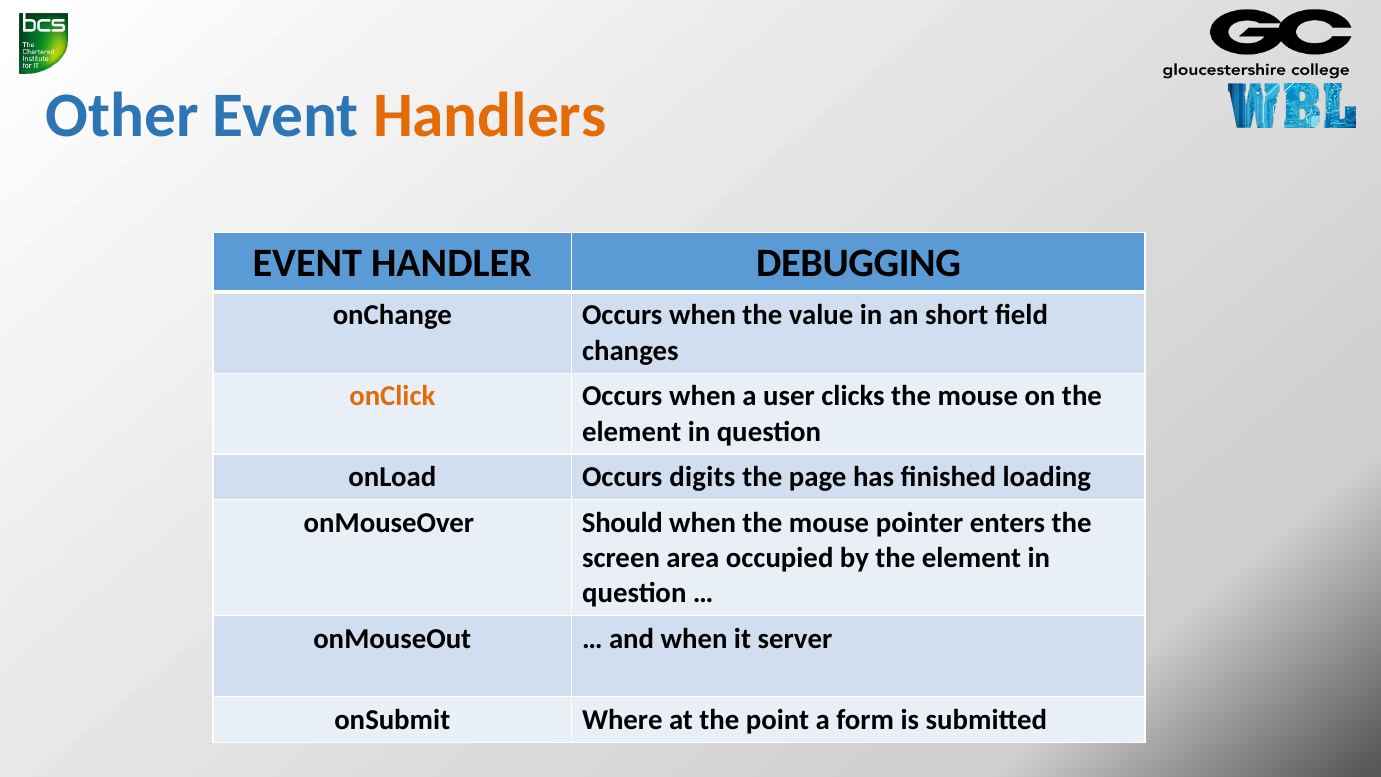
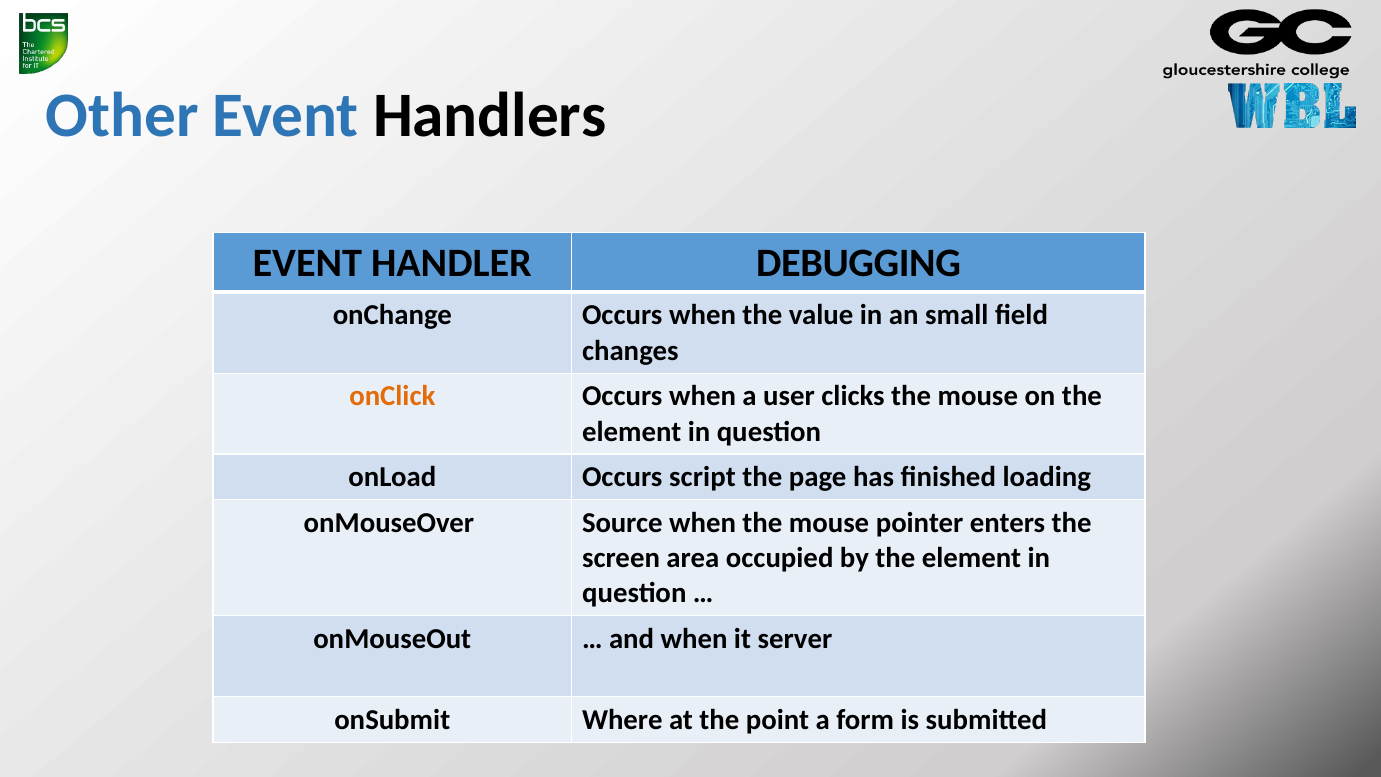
Handlers colour: orange -> black
short: short -> small
digits: digits -> script
Should: Should -> Source
